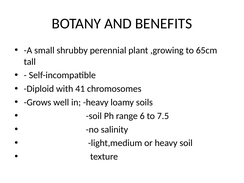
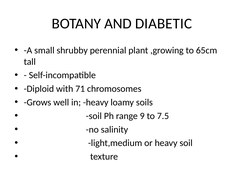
BENEFITS: BENEFITS -> DIABETIC
41: 41 -> 71
6: 6 -> 9
